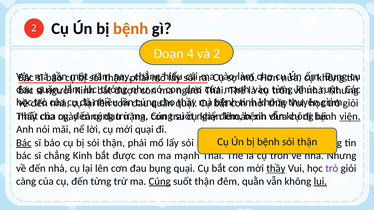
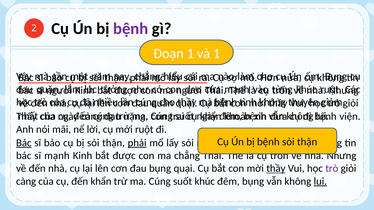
bệnh at (131, 29) colour: orange -> purple
Đoạn 4: 4 -> 1
và 2: 2 -> 1
viện underline: present -> none
mới quại: quại -> ruột
phải at (137, 143) underline: none -> present
sĩ chẳng: chẳng -> mạnh
ma mạnh: mạnh -> chẳng
đến từng: từng -> khẩn
Cúng at (160, 182) underline: present -> none
suốt thận: thận -> khúc
đêm quằn: quằn -> bụng
